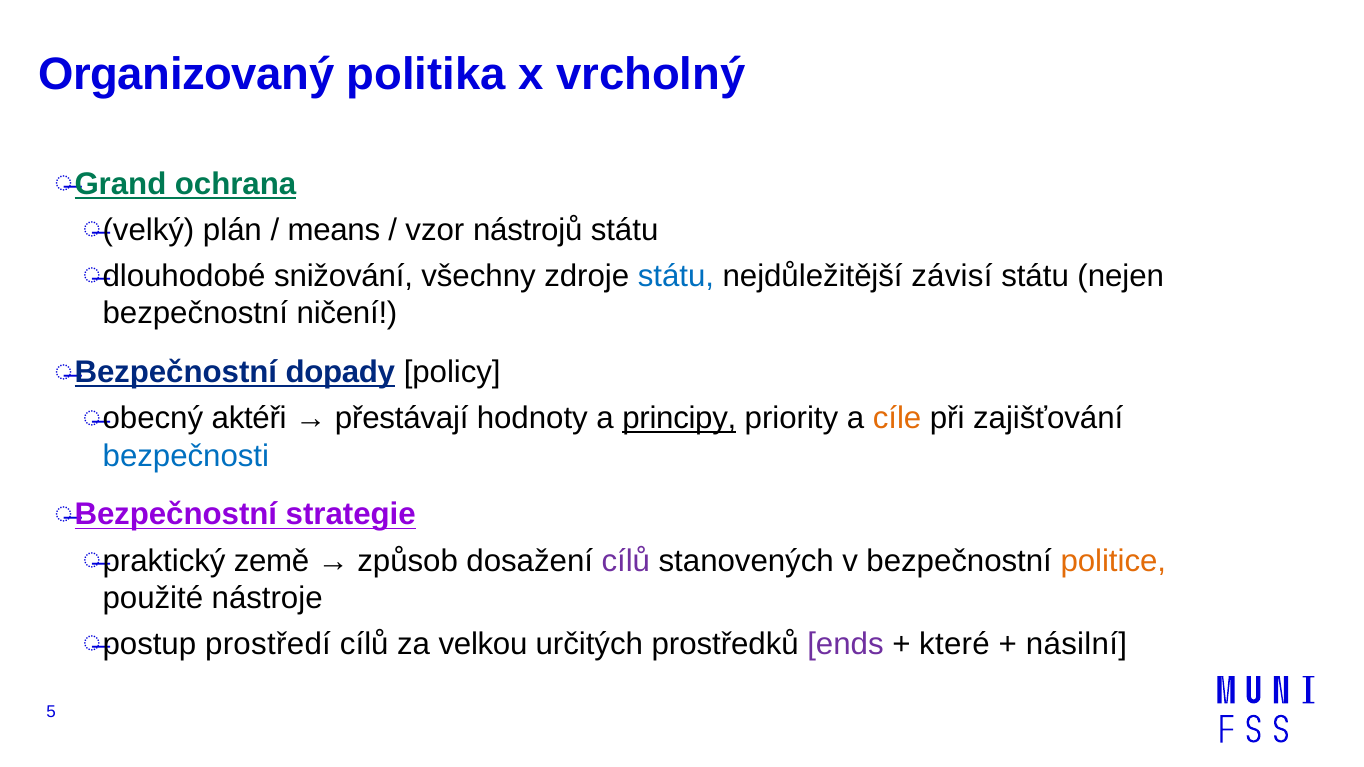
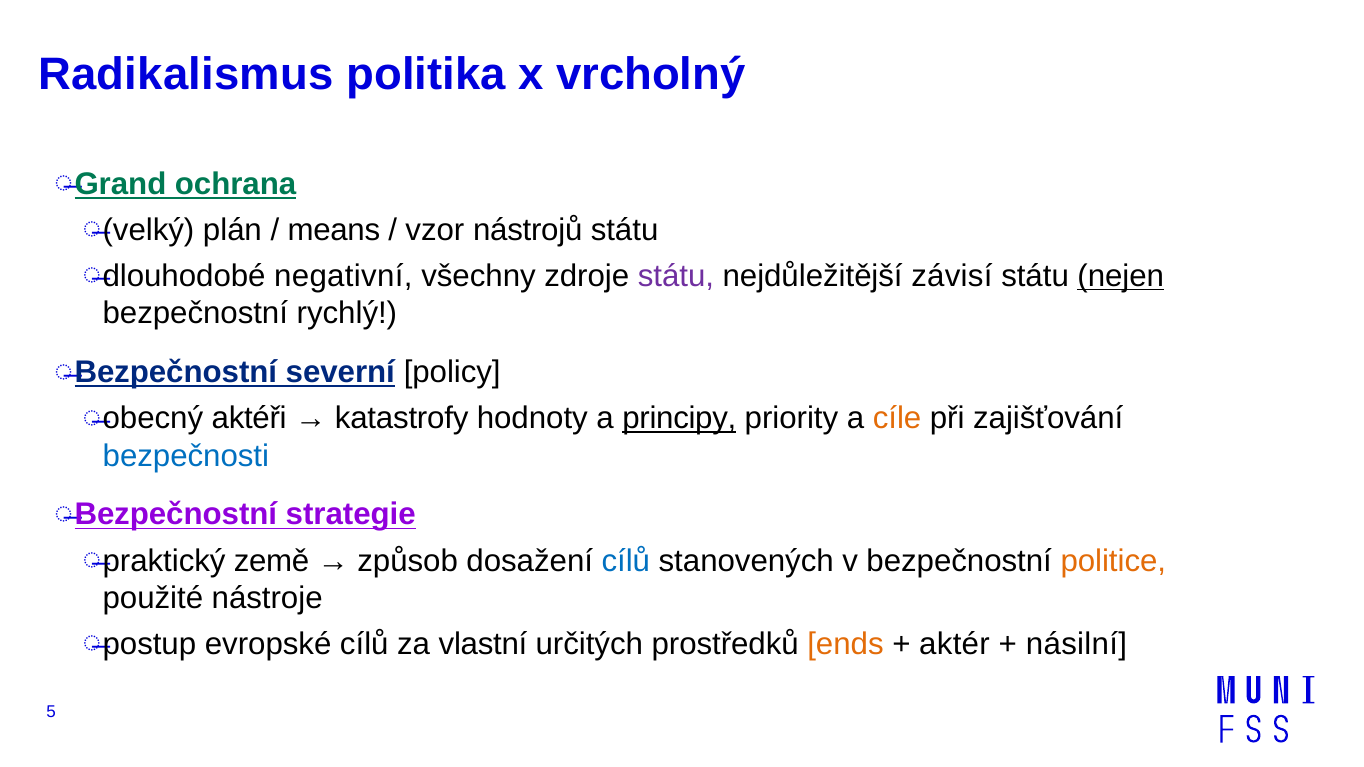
Organizovaný: Organizovaný -> Radikalismus
snižování: snižování -> negativní
státu at (676, 276) colour: blue -> purple
nejen underline: none -> present
ničení: ničení -> rychlý
dopady: dopady -> severní
přestávají: přestávají -> katastrofy
cílů at (626, 561) colour: purple -> blue
prostředí: prostředí -> evropské
velkou: velkou -> vlastní
ends colour: purple -> orange
které: které -> aktér
